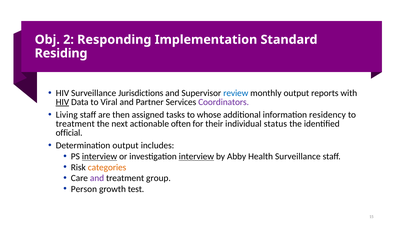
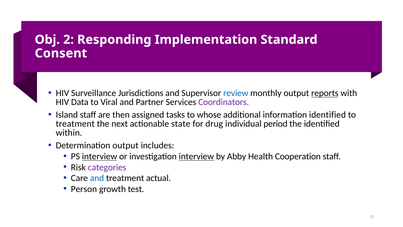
Residing: Residing -> Consent
reports underline: none -> present
HIV at (62, 102) underline: present -> none
Living: Living -> Island
information residency: residency -> identified
often: often -> state
their: their -> drug
status: status -> period
official: official -> within
Health Surveillance: Surveillance -> Cooperation
categories colour: orange -> purple
and at (97, 178) colour: purple -> blue
group: group -> actual
